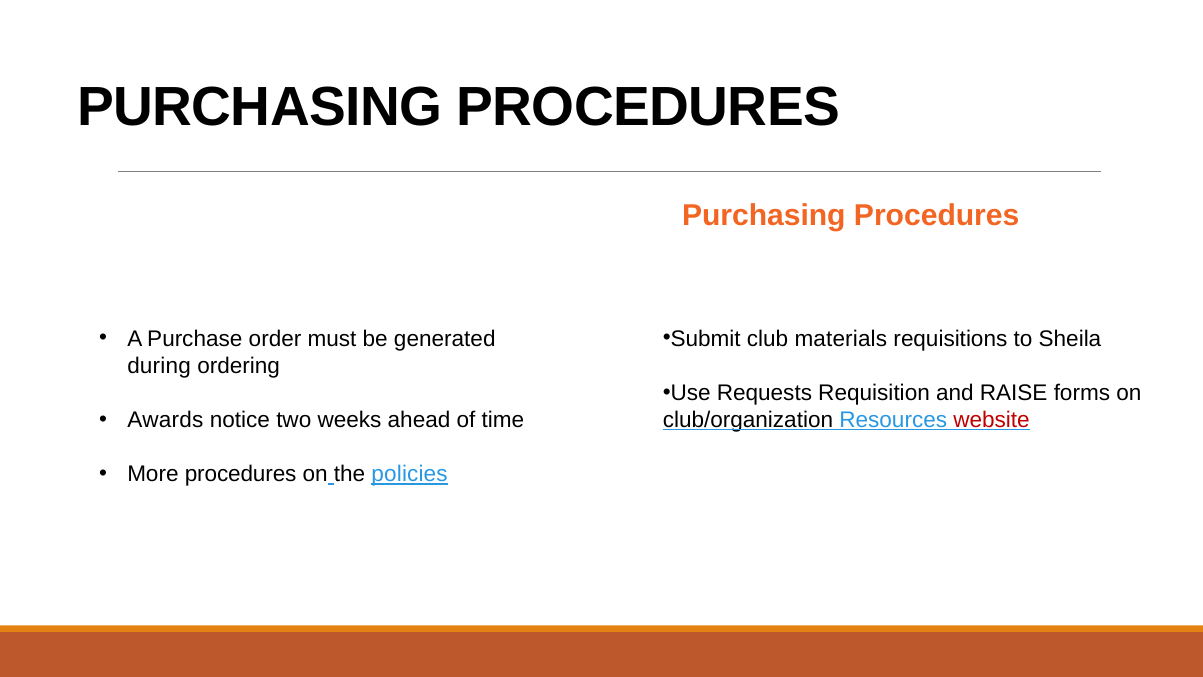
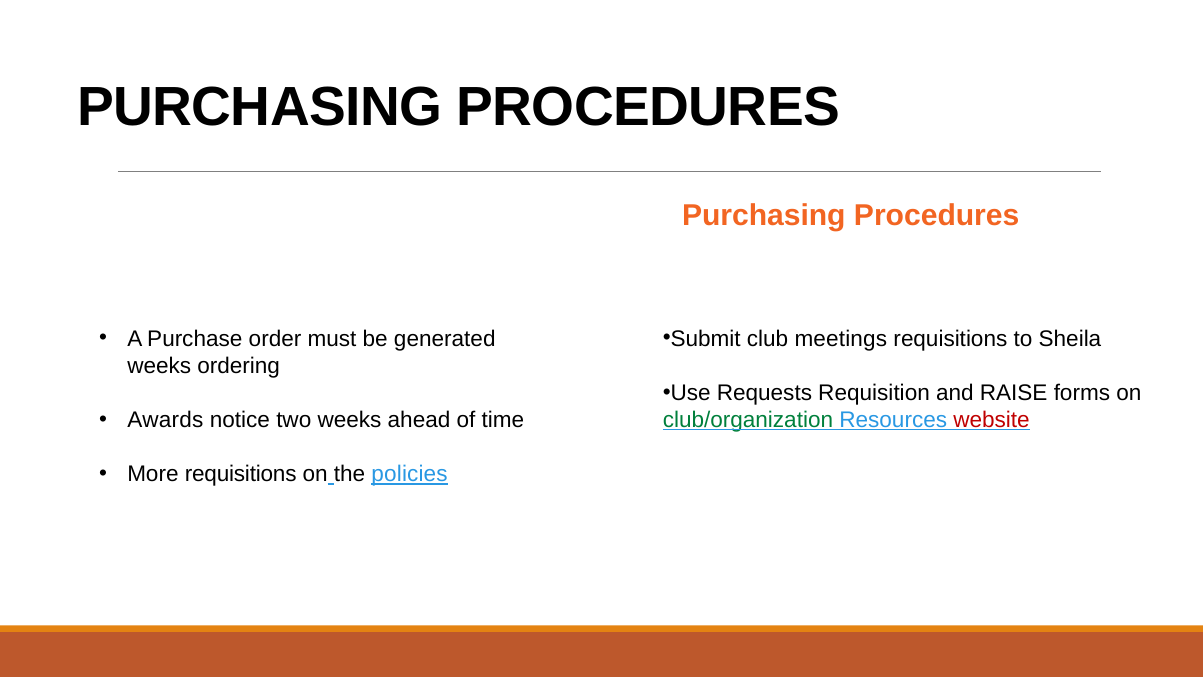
materials: materials -> meetings
during at (159, 366): during -> weeks
club/organization colour: black -> green
More procedures: procedures -> requisitions
